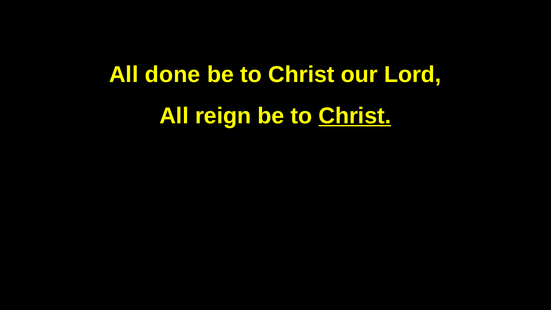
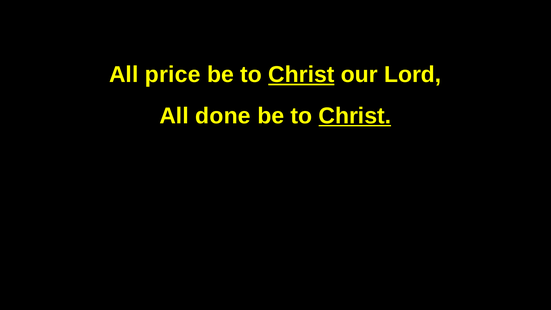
done: done -> price
Christ at (301, 75) underline: none -> present
reign: reign -> done
